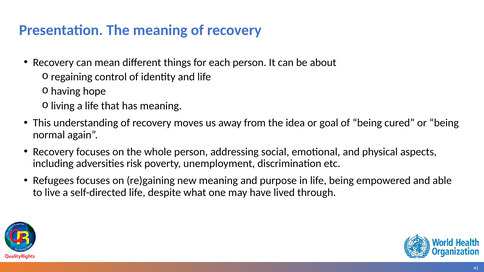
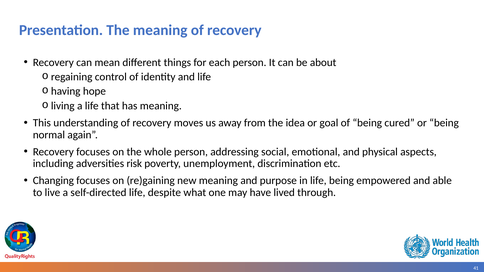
Refugees: Refugees -> Changing
